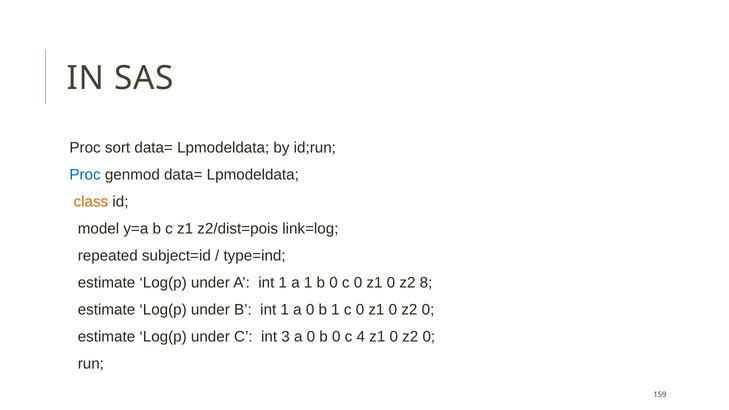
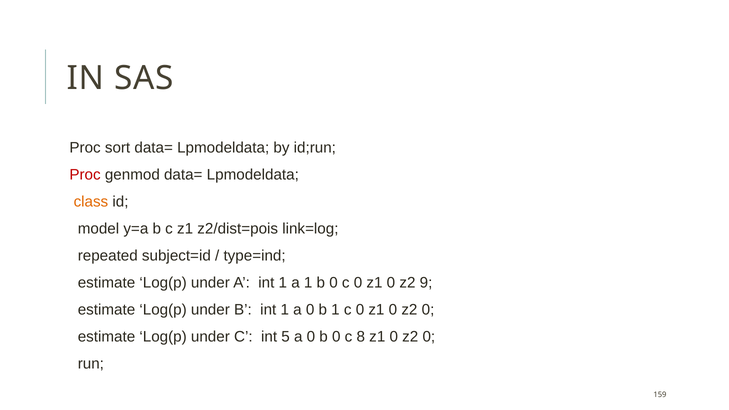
Proc at (85, 175) colour: blue -> red
8: 8 -> 9
3: 3 -> 5
4: 4 -> 8
